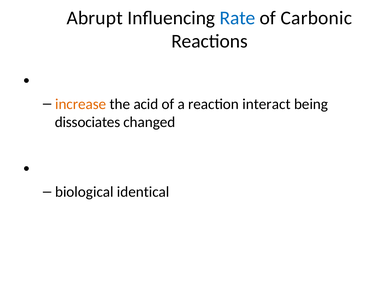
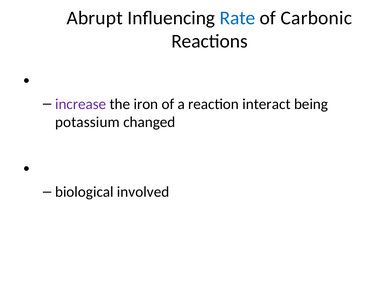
increase colour: orange -> purple
acid: acid -> iron
dissociates: dissociates -> potassium
identical: identical -> involved
